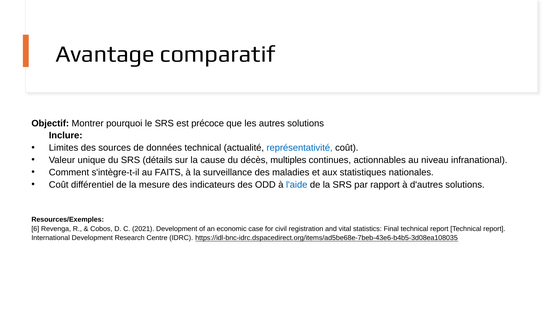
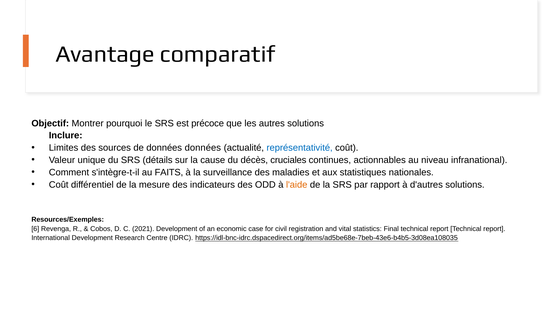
données technical: technical -> données
multiples: multiples -> cruciales
l'aide colour: blue -> orange
